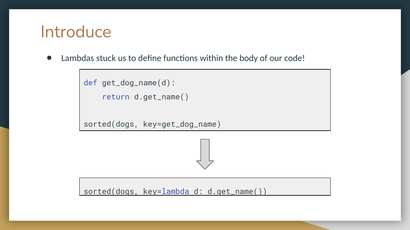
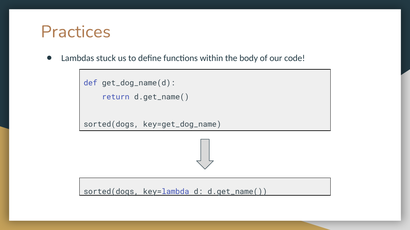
Introduce: Introduce -> Practices
